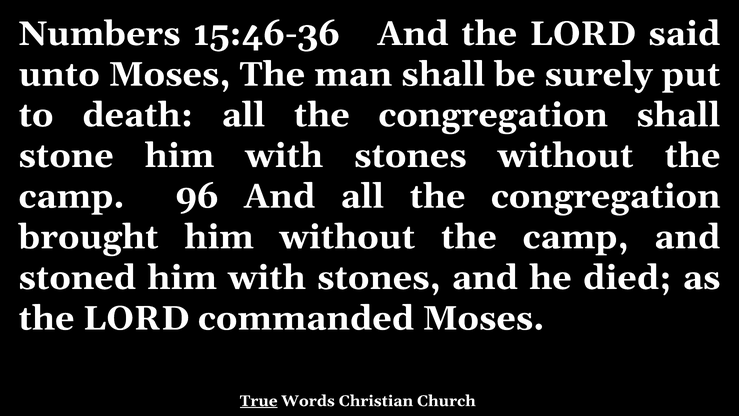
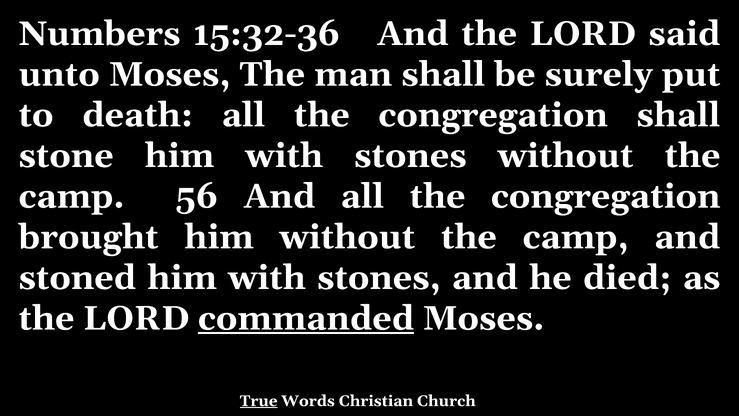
15:46-36: 15:46-36 -> 15:32-36
96: 96 -> 56
commanded underline: none -> present
